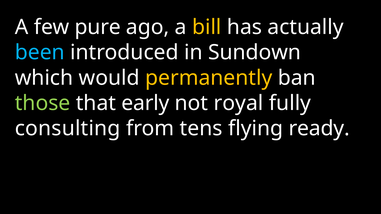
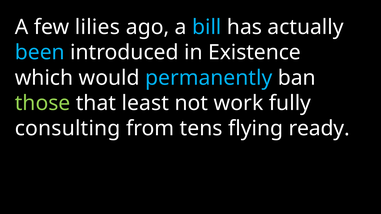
pure: pure -> lilies
bill colour: yellow -> light blue
Sundown: Sundown -> Existence
permanently colour: yellow -> light blue
early: early -> least
royal: royal -> work
